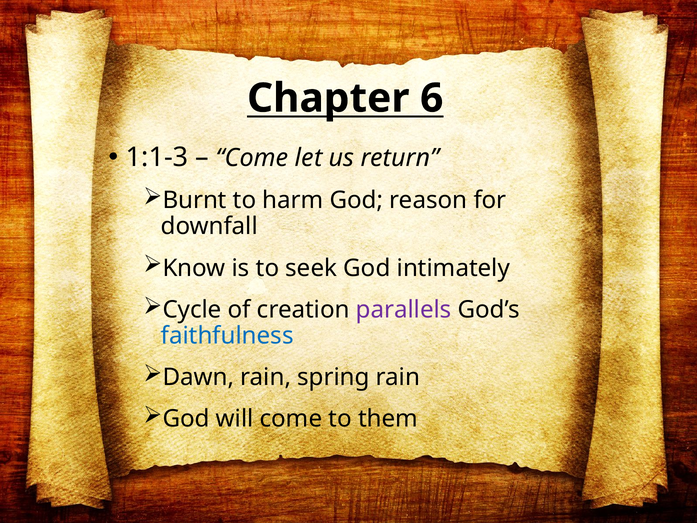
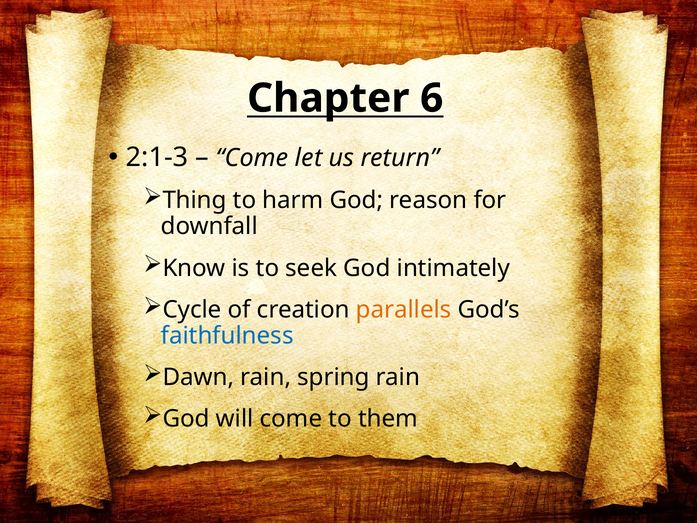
1:1-3: 1:1-3 -> 2:1-3
Burnt: Burnt -> Thing
parallels colour: purple -> orange
